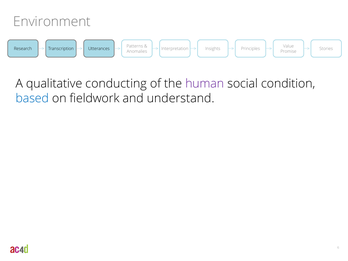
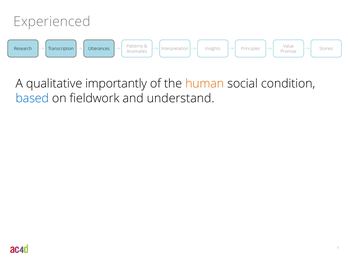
Environment: Environment -> Experienced
conducting: conducting -> importantly
human colour: purple -> orange
